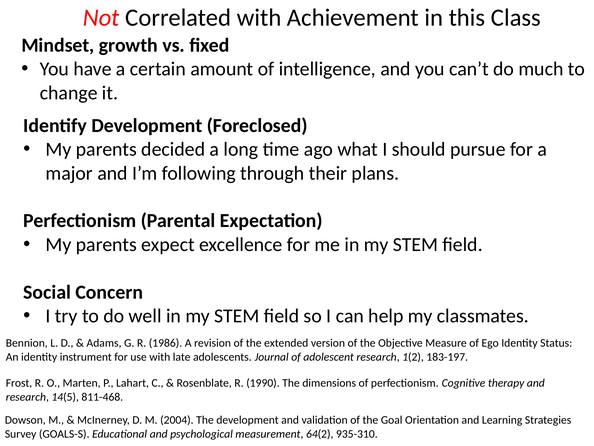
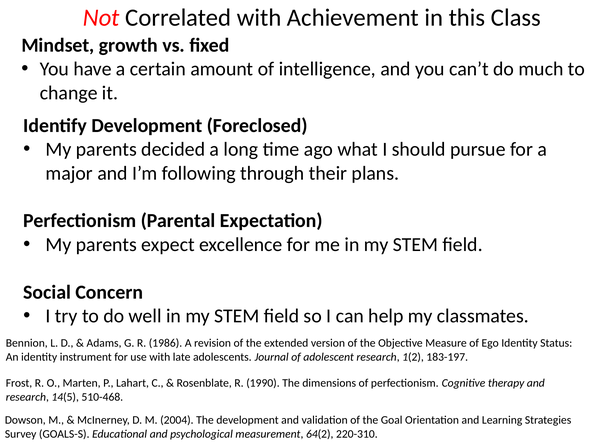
811-468: 811-468 -> 510-468
935-310: 935-310 -> 220-310
